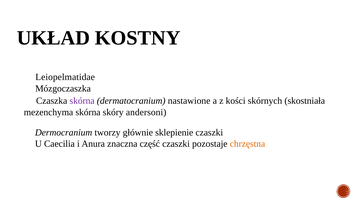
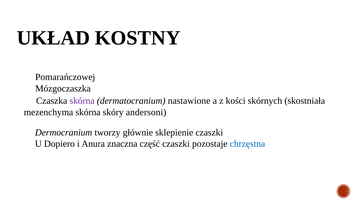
Leiopelmatidae: Leiopelmatidae -> Pomarańczowej
Caecilia: Caecilia -> Dopiero
chrzęstna colour: orange -> blue
